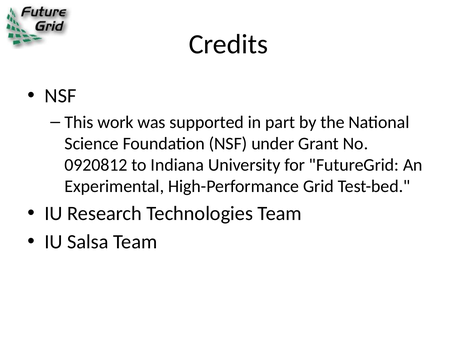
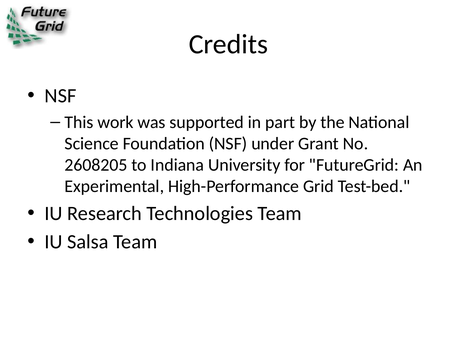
0920812: 0920812 -> 2608205
